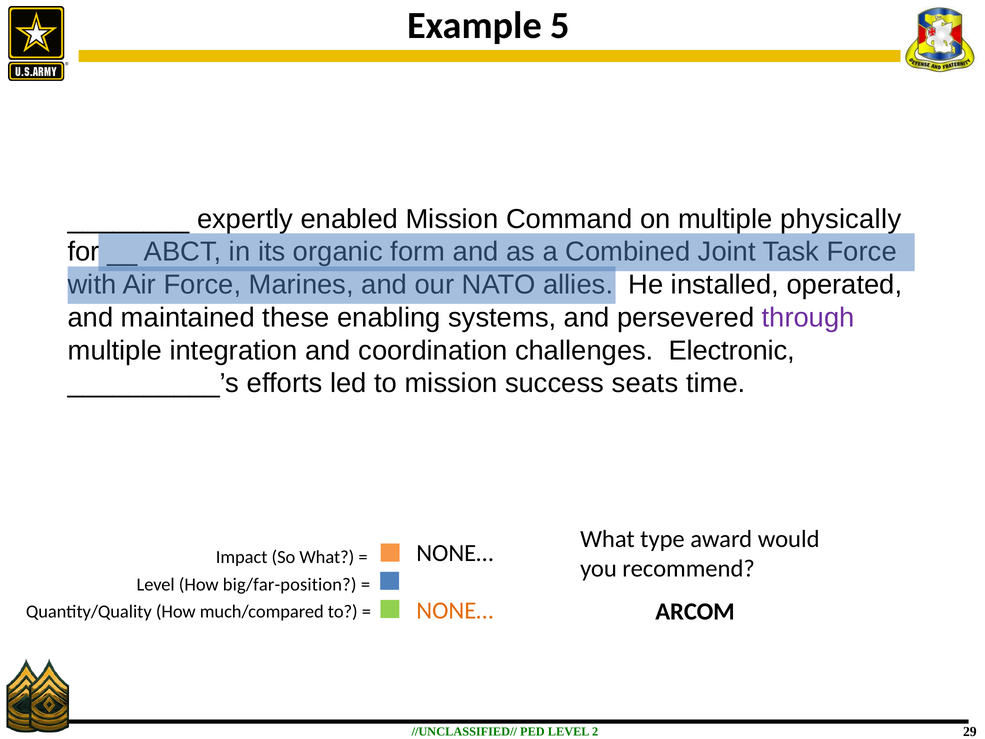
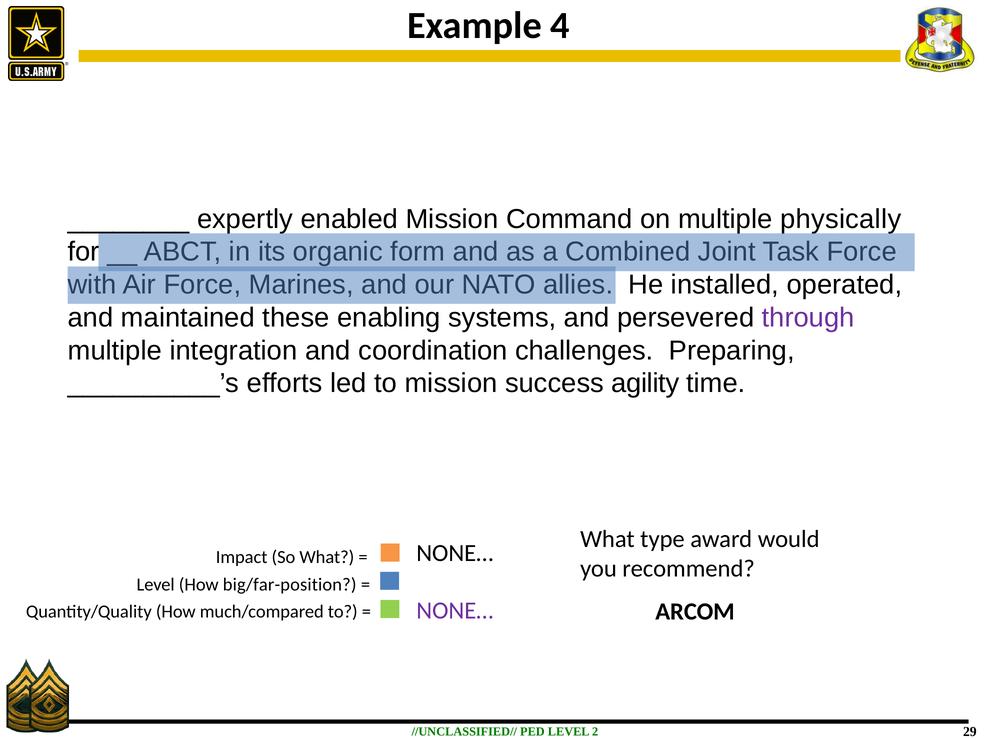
5: 5 -> 4
Electronic: Electronic -> Preparing
seats: seats -> agility
NONE… at (455, 610) colour: orange -> purple
